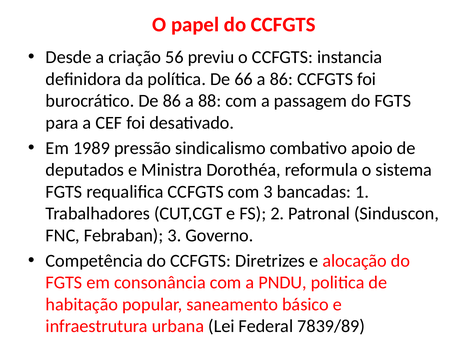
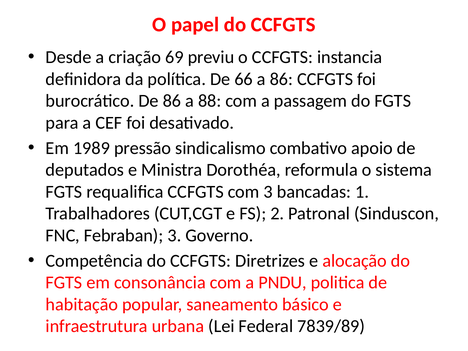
56: 56 -> 69
